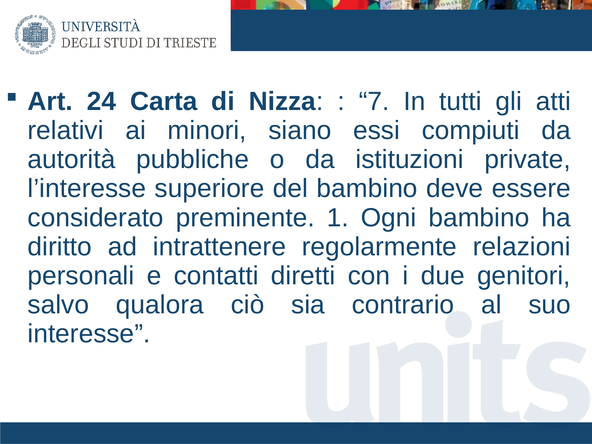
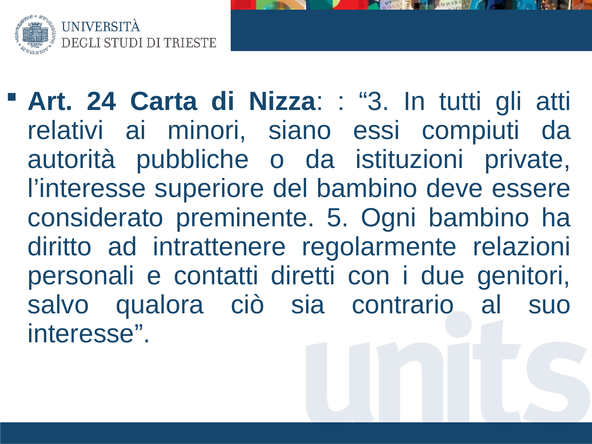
7: 7 -> 3
1: 1 -> 5
